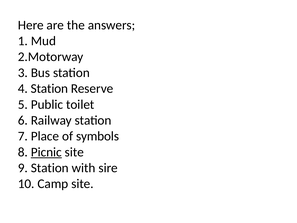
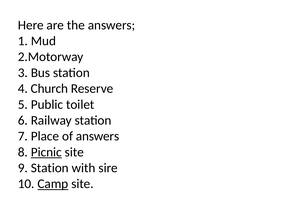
4 Station: Station -> Church
of symbols: symbols -> answers
Camp underline: none -> present
